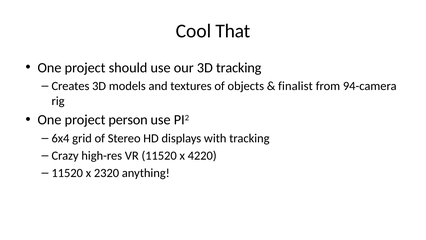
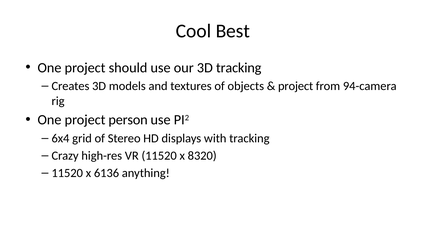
That: That -> Best
finalist at (295, 86): finalist -> project
4220: 4220 -> 8320
2320: 2320 -> 6136
